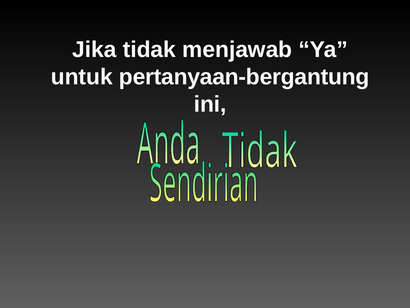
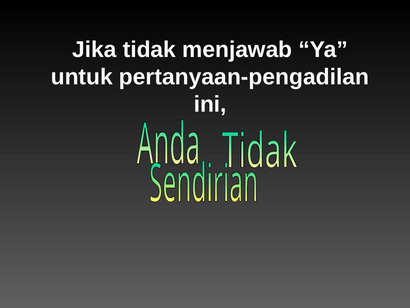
pertanyaan-bergantung: pertanyaan-bergantung -> pertanyaan-pengadilan
